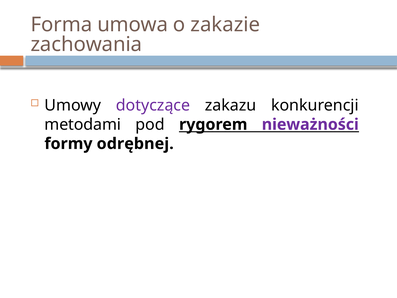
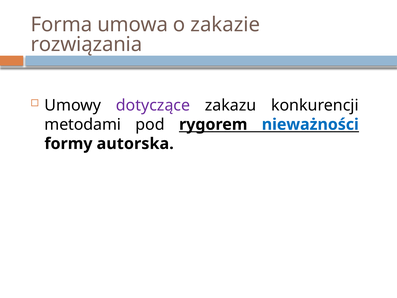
zachowania: zachowania -> rozwiązania
nieważności colour: purple -> blue
odrębnej: odrębnej -> autorska
